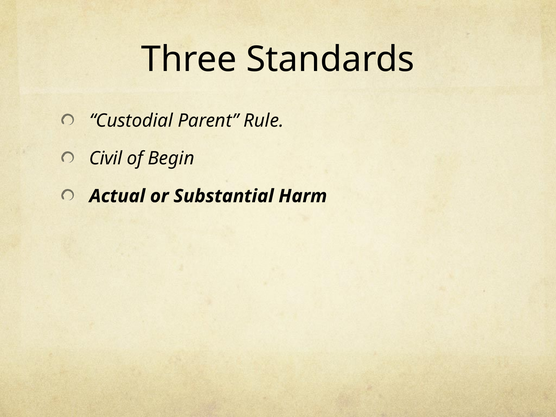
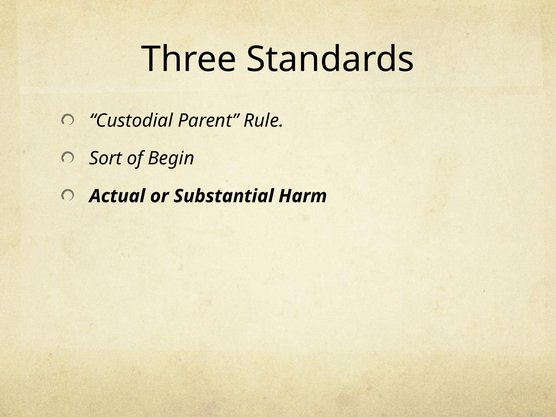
Civil: Civil -> Sort
